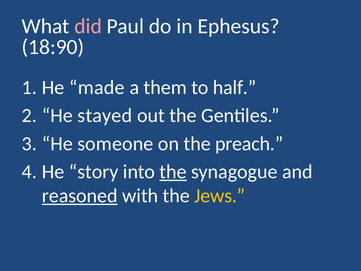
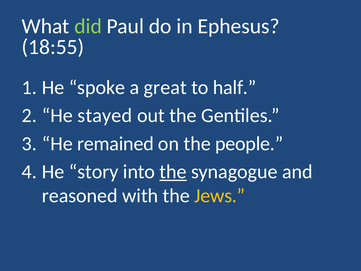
did colour: pink -> light green
18:90: 18:90 -> 18:55
made: made -> spoke
them: them -> great
someone: someone -> remained
preach: preach -> people
reasoned underline: present -> none
